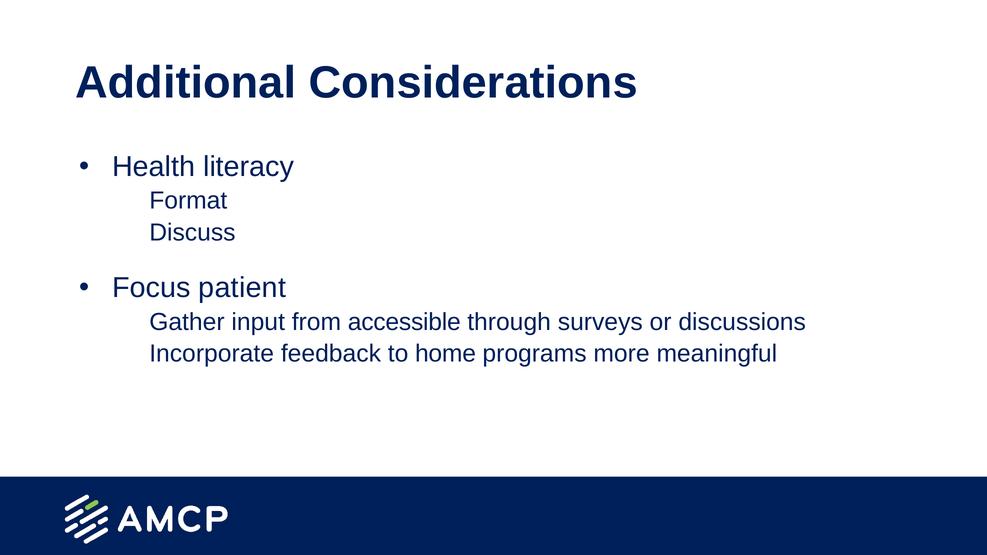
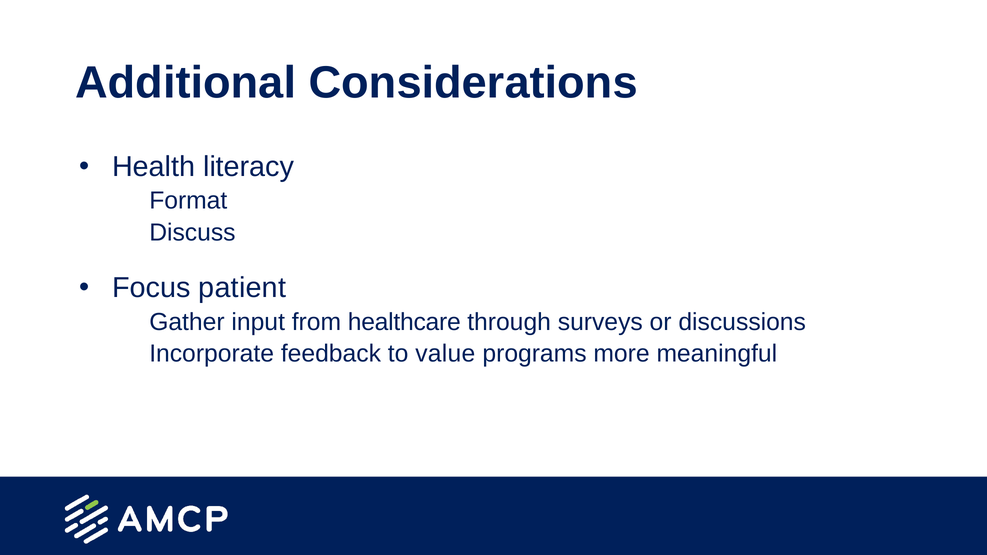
accessible: accessible -> healthcare
home: home -> value
